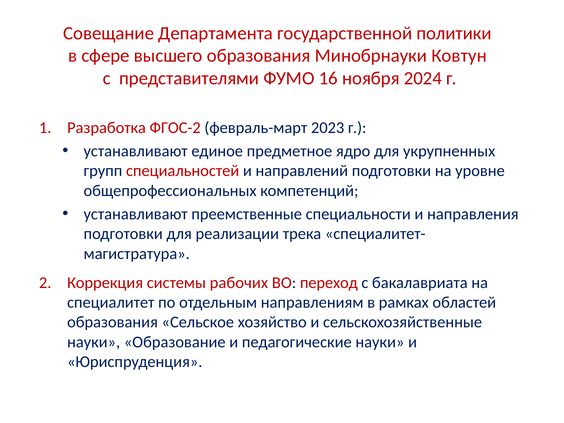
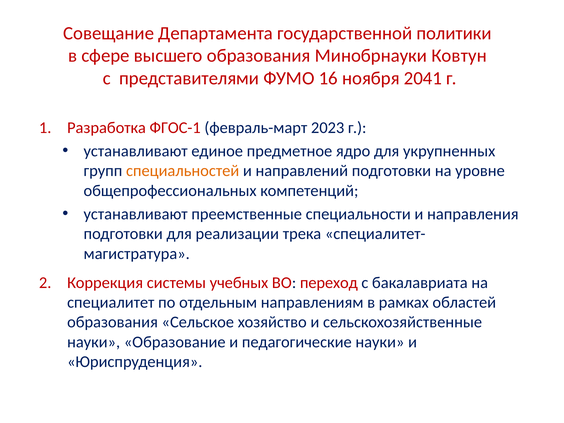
2024: 2024 -> 2041
ФГОС-2: ФГОС-2 -> ФГОС-1
специальностей colour: red -> orange
рабочих: рабочих -> учебных
